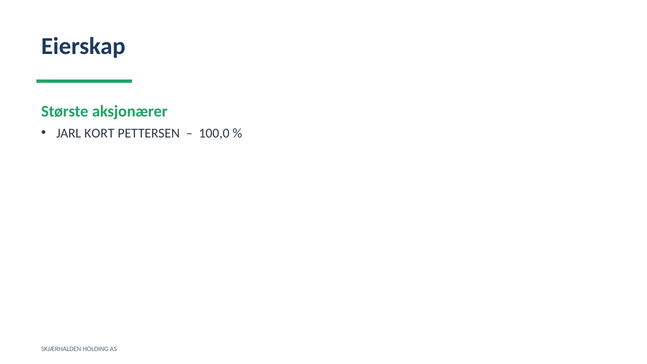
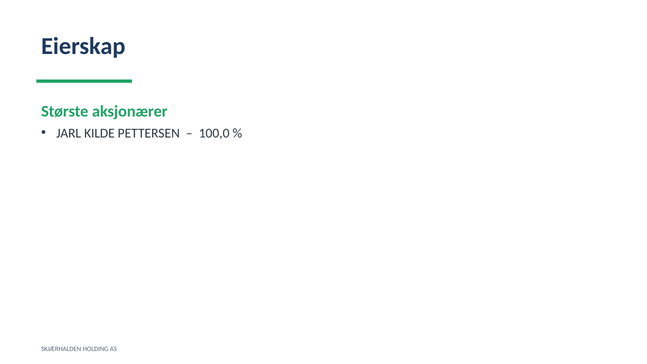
KORT: KORT -> KILDE
